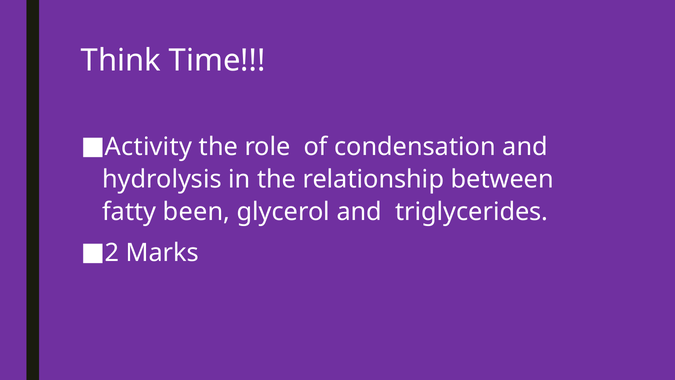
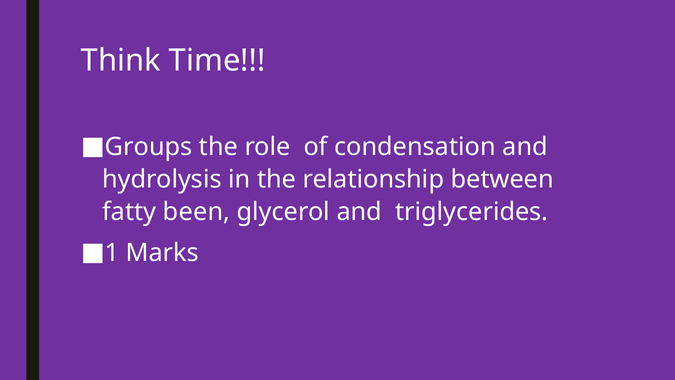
Activity: Activity -> Groups
2: 2 -> 1
